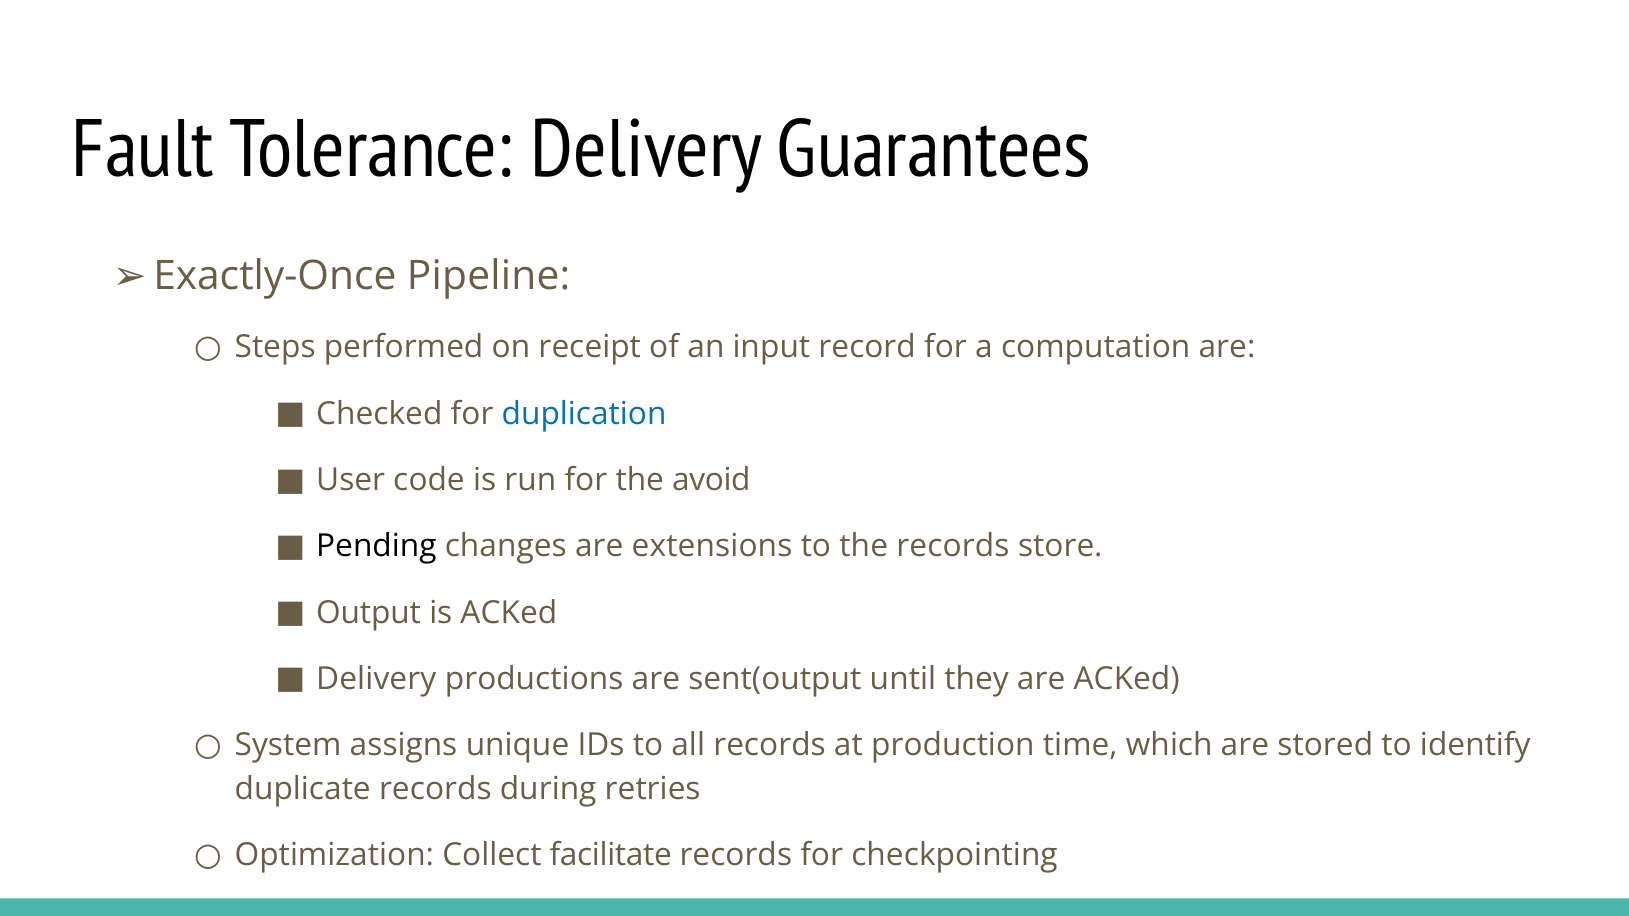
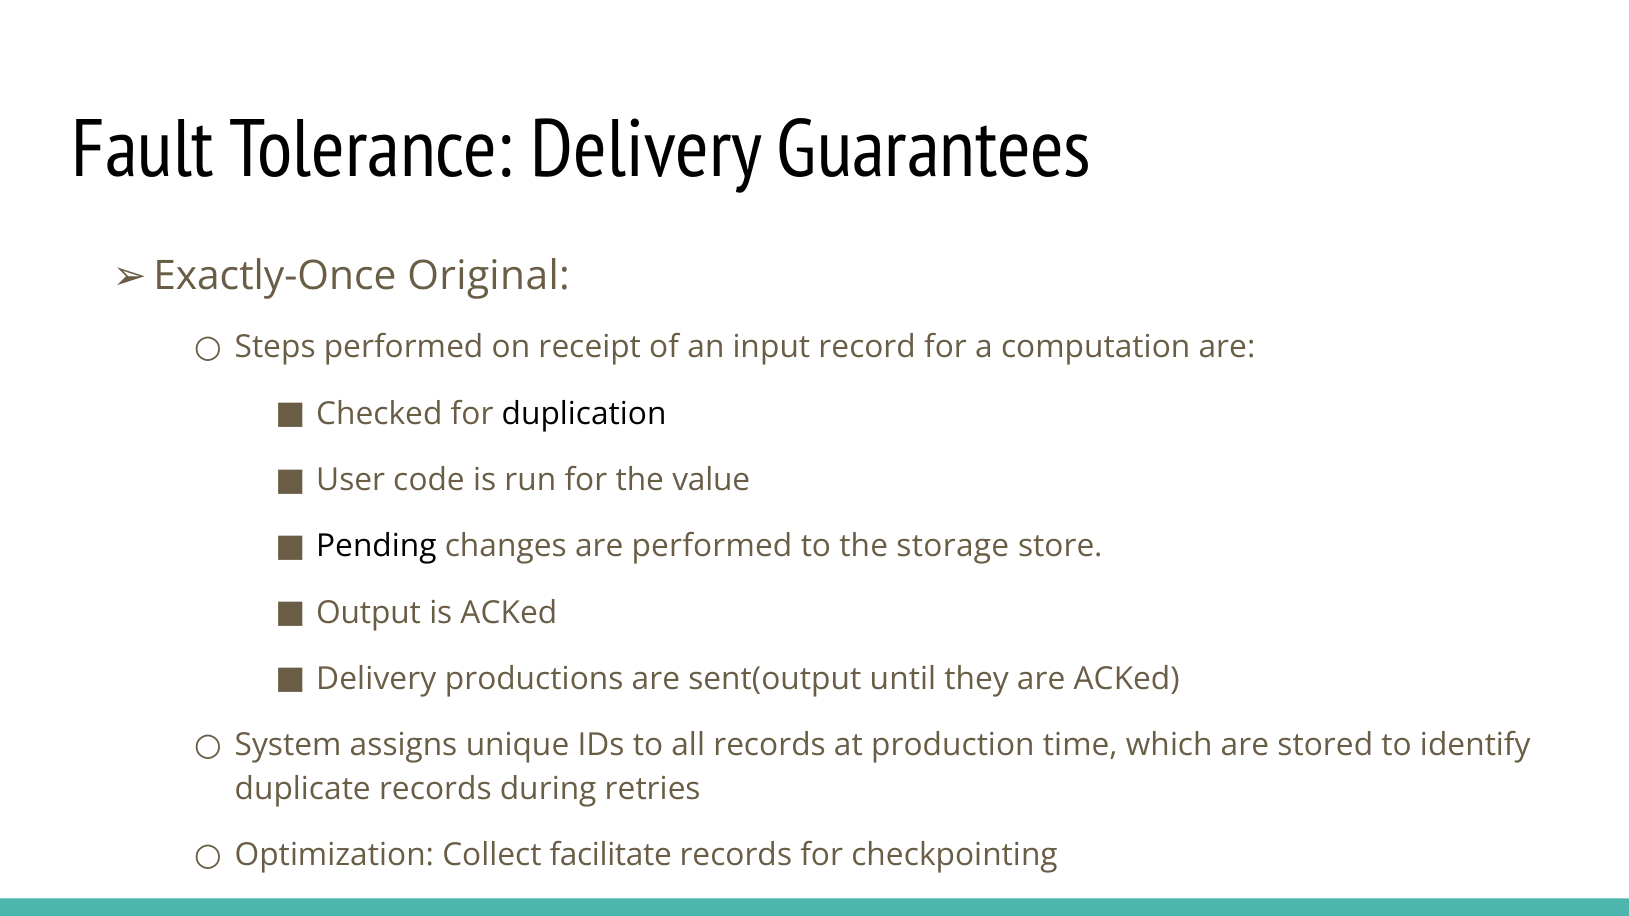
Pipeline: Pipeline -> Original
duplication colour: blue -> black
avoid: avoid -> value
are extensions: extensions -> performed
the records: records -> storage
